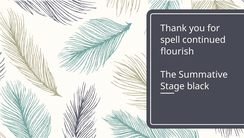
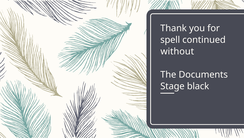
flourish: flourish -> without
Summative: Summative -> Documents
